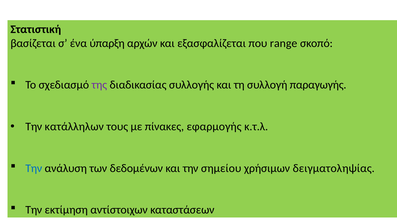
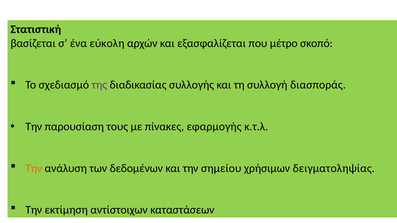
ύπαρξη: ύπαρξη -> εύκολη
range: range -> μέτρο
παραγωγής: παραγωγής -> διασποράς
κατάλληλων: κατάλληλων -> παρουσίαση
Την at (34, 168) colour: blue -> orange
